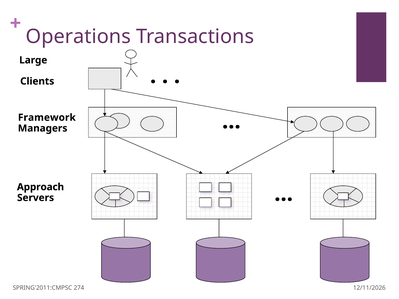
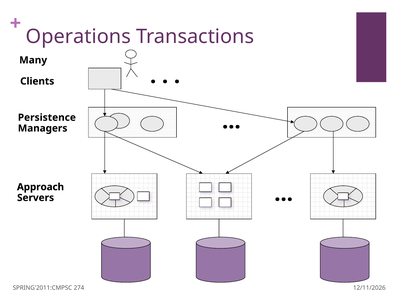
Large: Large -> Many
Framework: Framework -> Persistence
